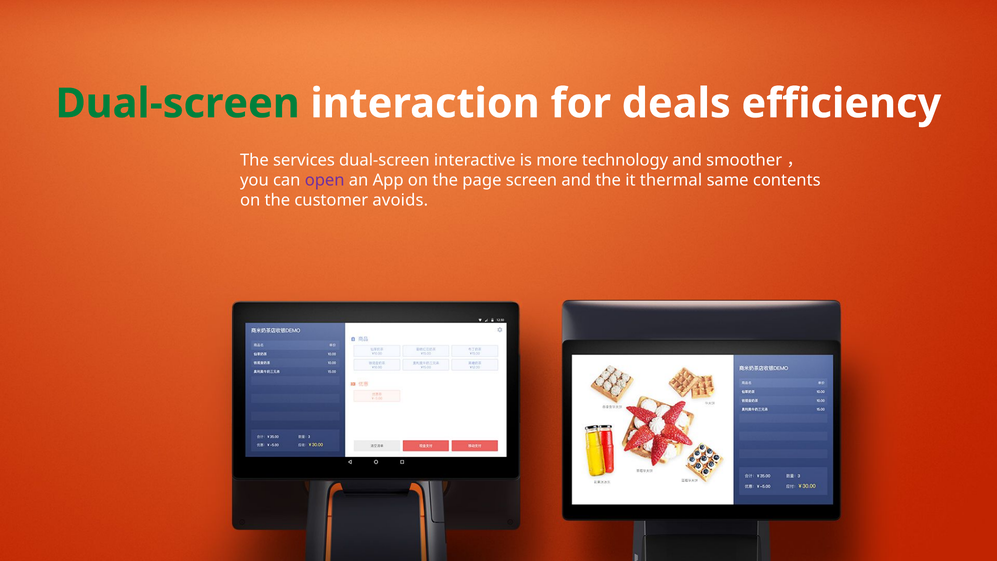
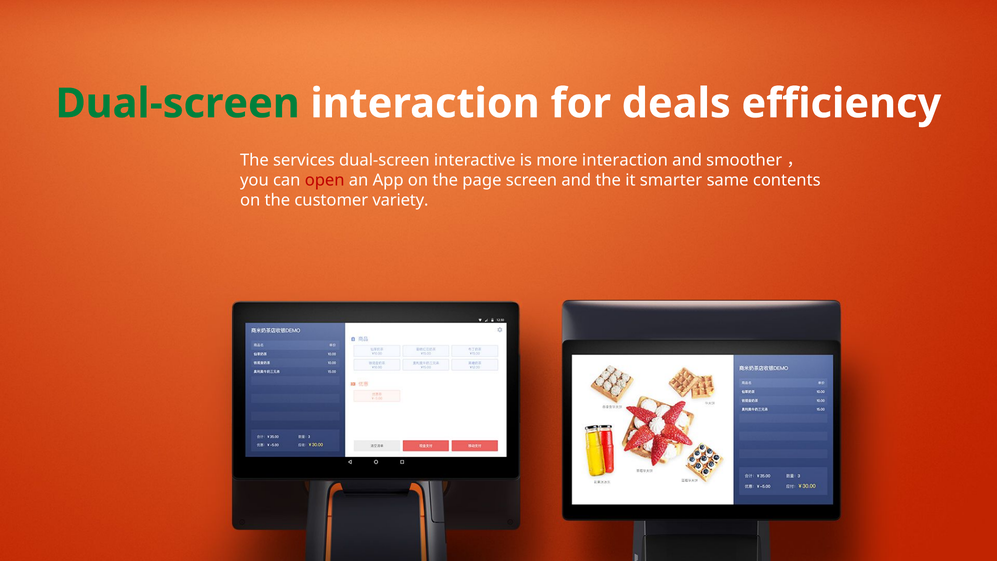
more technology: technology -> interaction
open colour: purple -> red
thermal: thermal -> smarter
avoids: avoids -> variety
